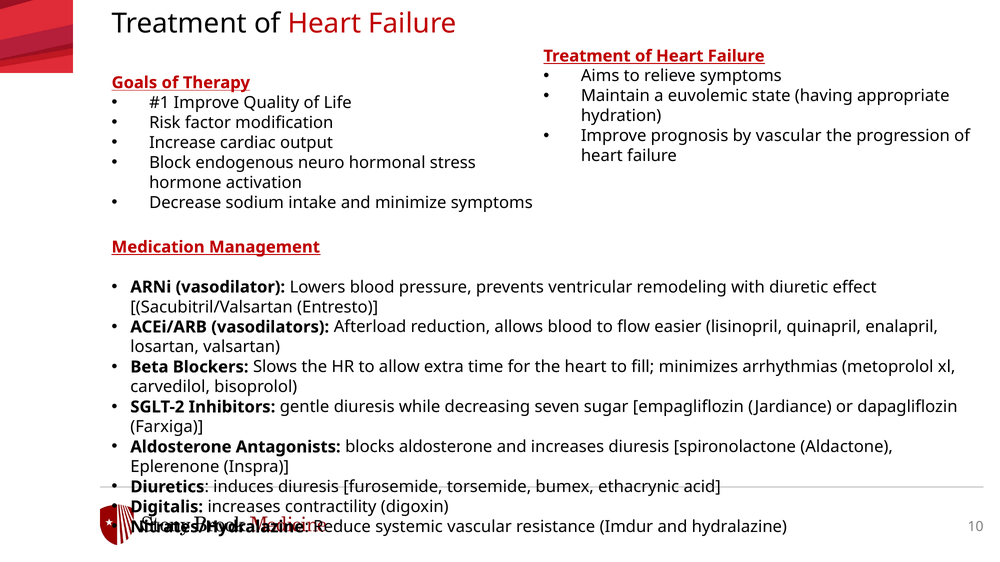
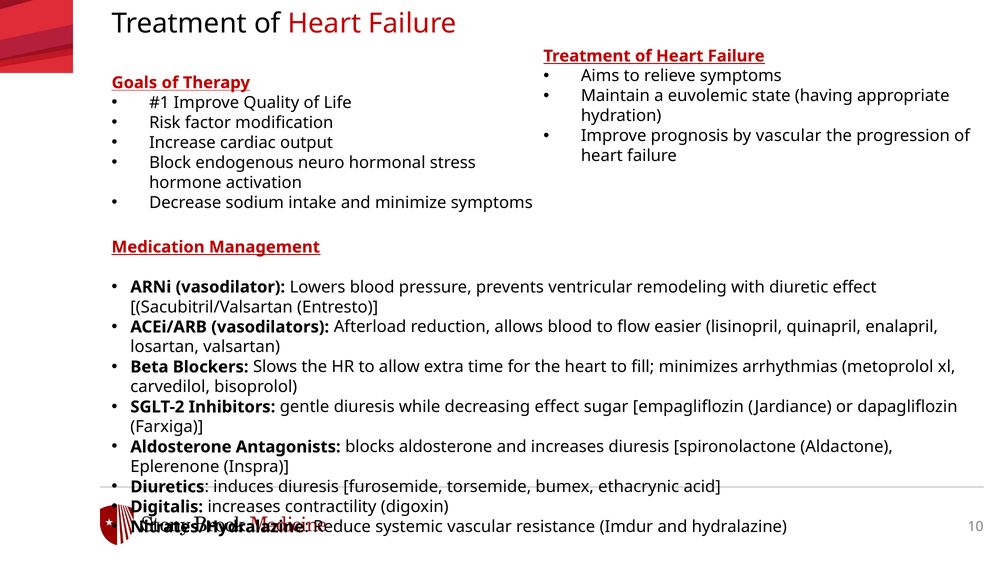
decreasing seven: seven -> effect
